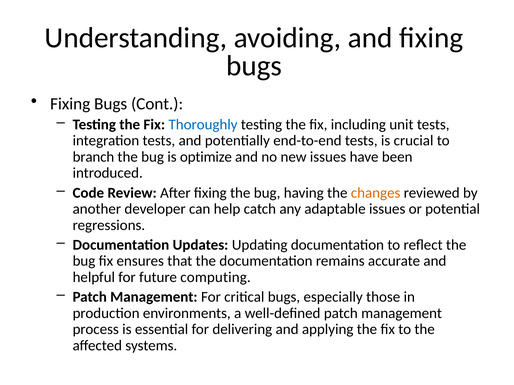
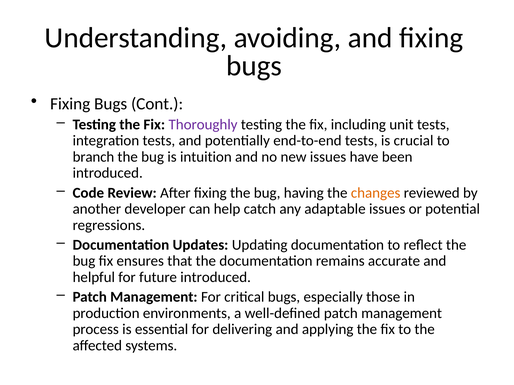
Thoroughly colour: blue -> purple
optimize: optimize -> intuition
future computing: computing -> introduced
